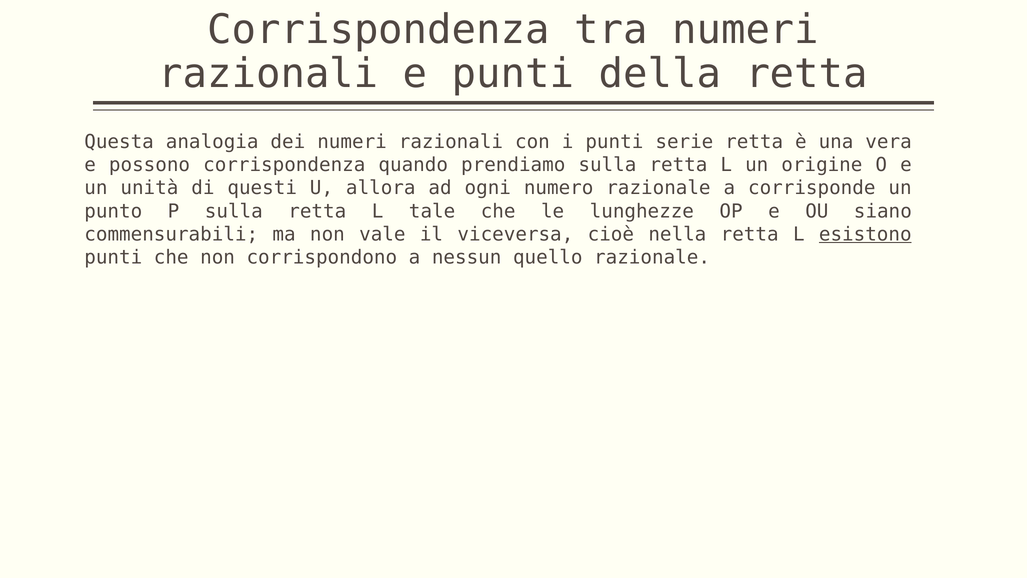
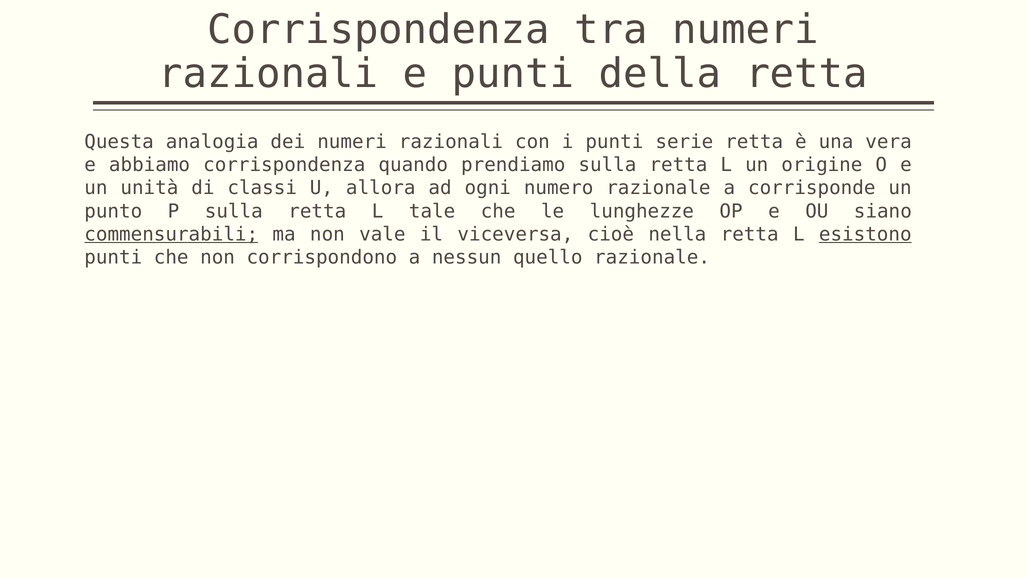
possono: possono -> abbiamo
questi: questi -> classi
commensurabili underline: none -> present
